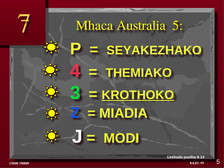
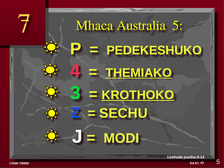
SEYAKEZHAKO: SEYAKEZHAKO -> PEDEKESHUKO
THEMIAKO underline: none -> present
MIADIA: MIADIA -> SECHU
